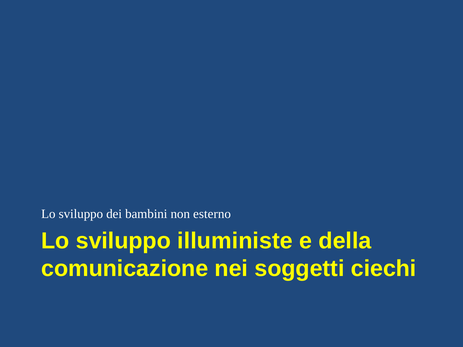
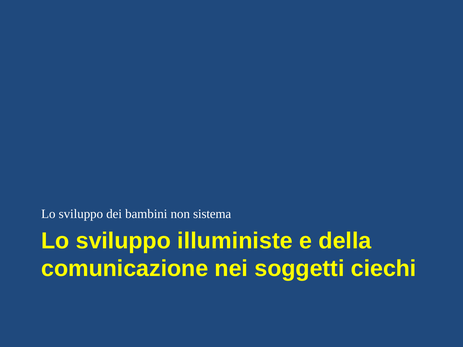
esterno: esterno -> sistema
